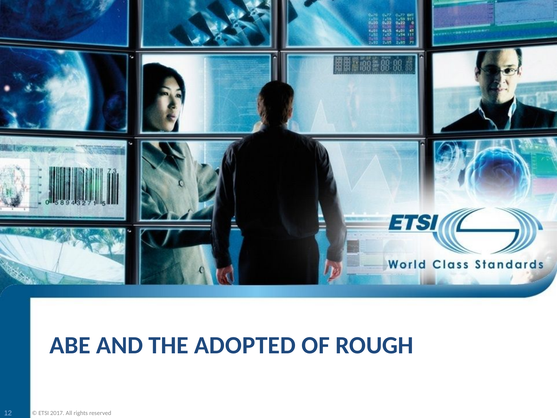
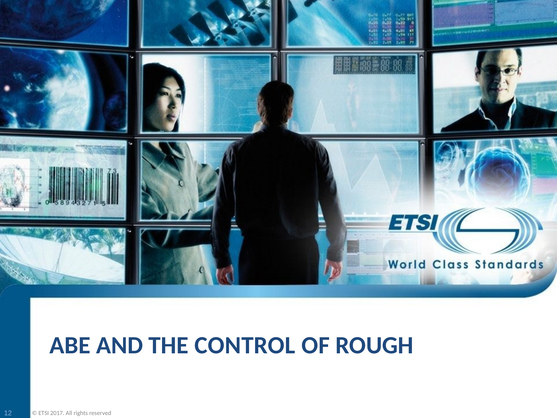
ADOPTED: ADOPTED -> CONTROL
